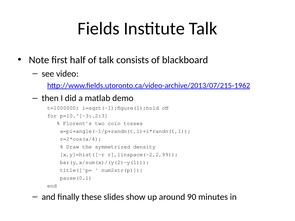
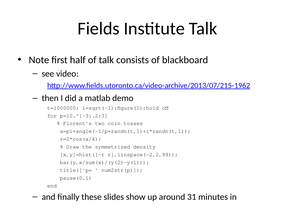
90: 90 -> 31
